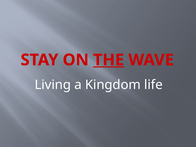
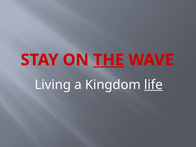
life underline: none -> present
